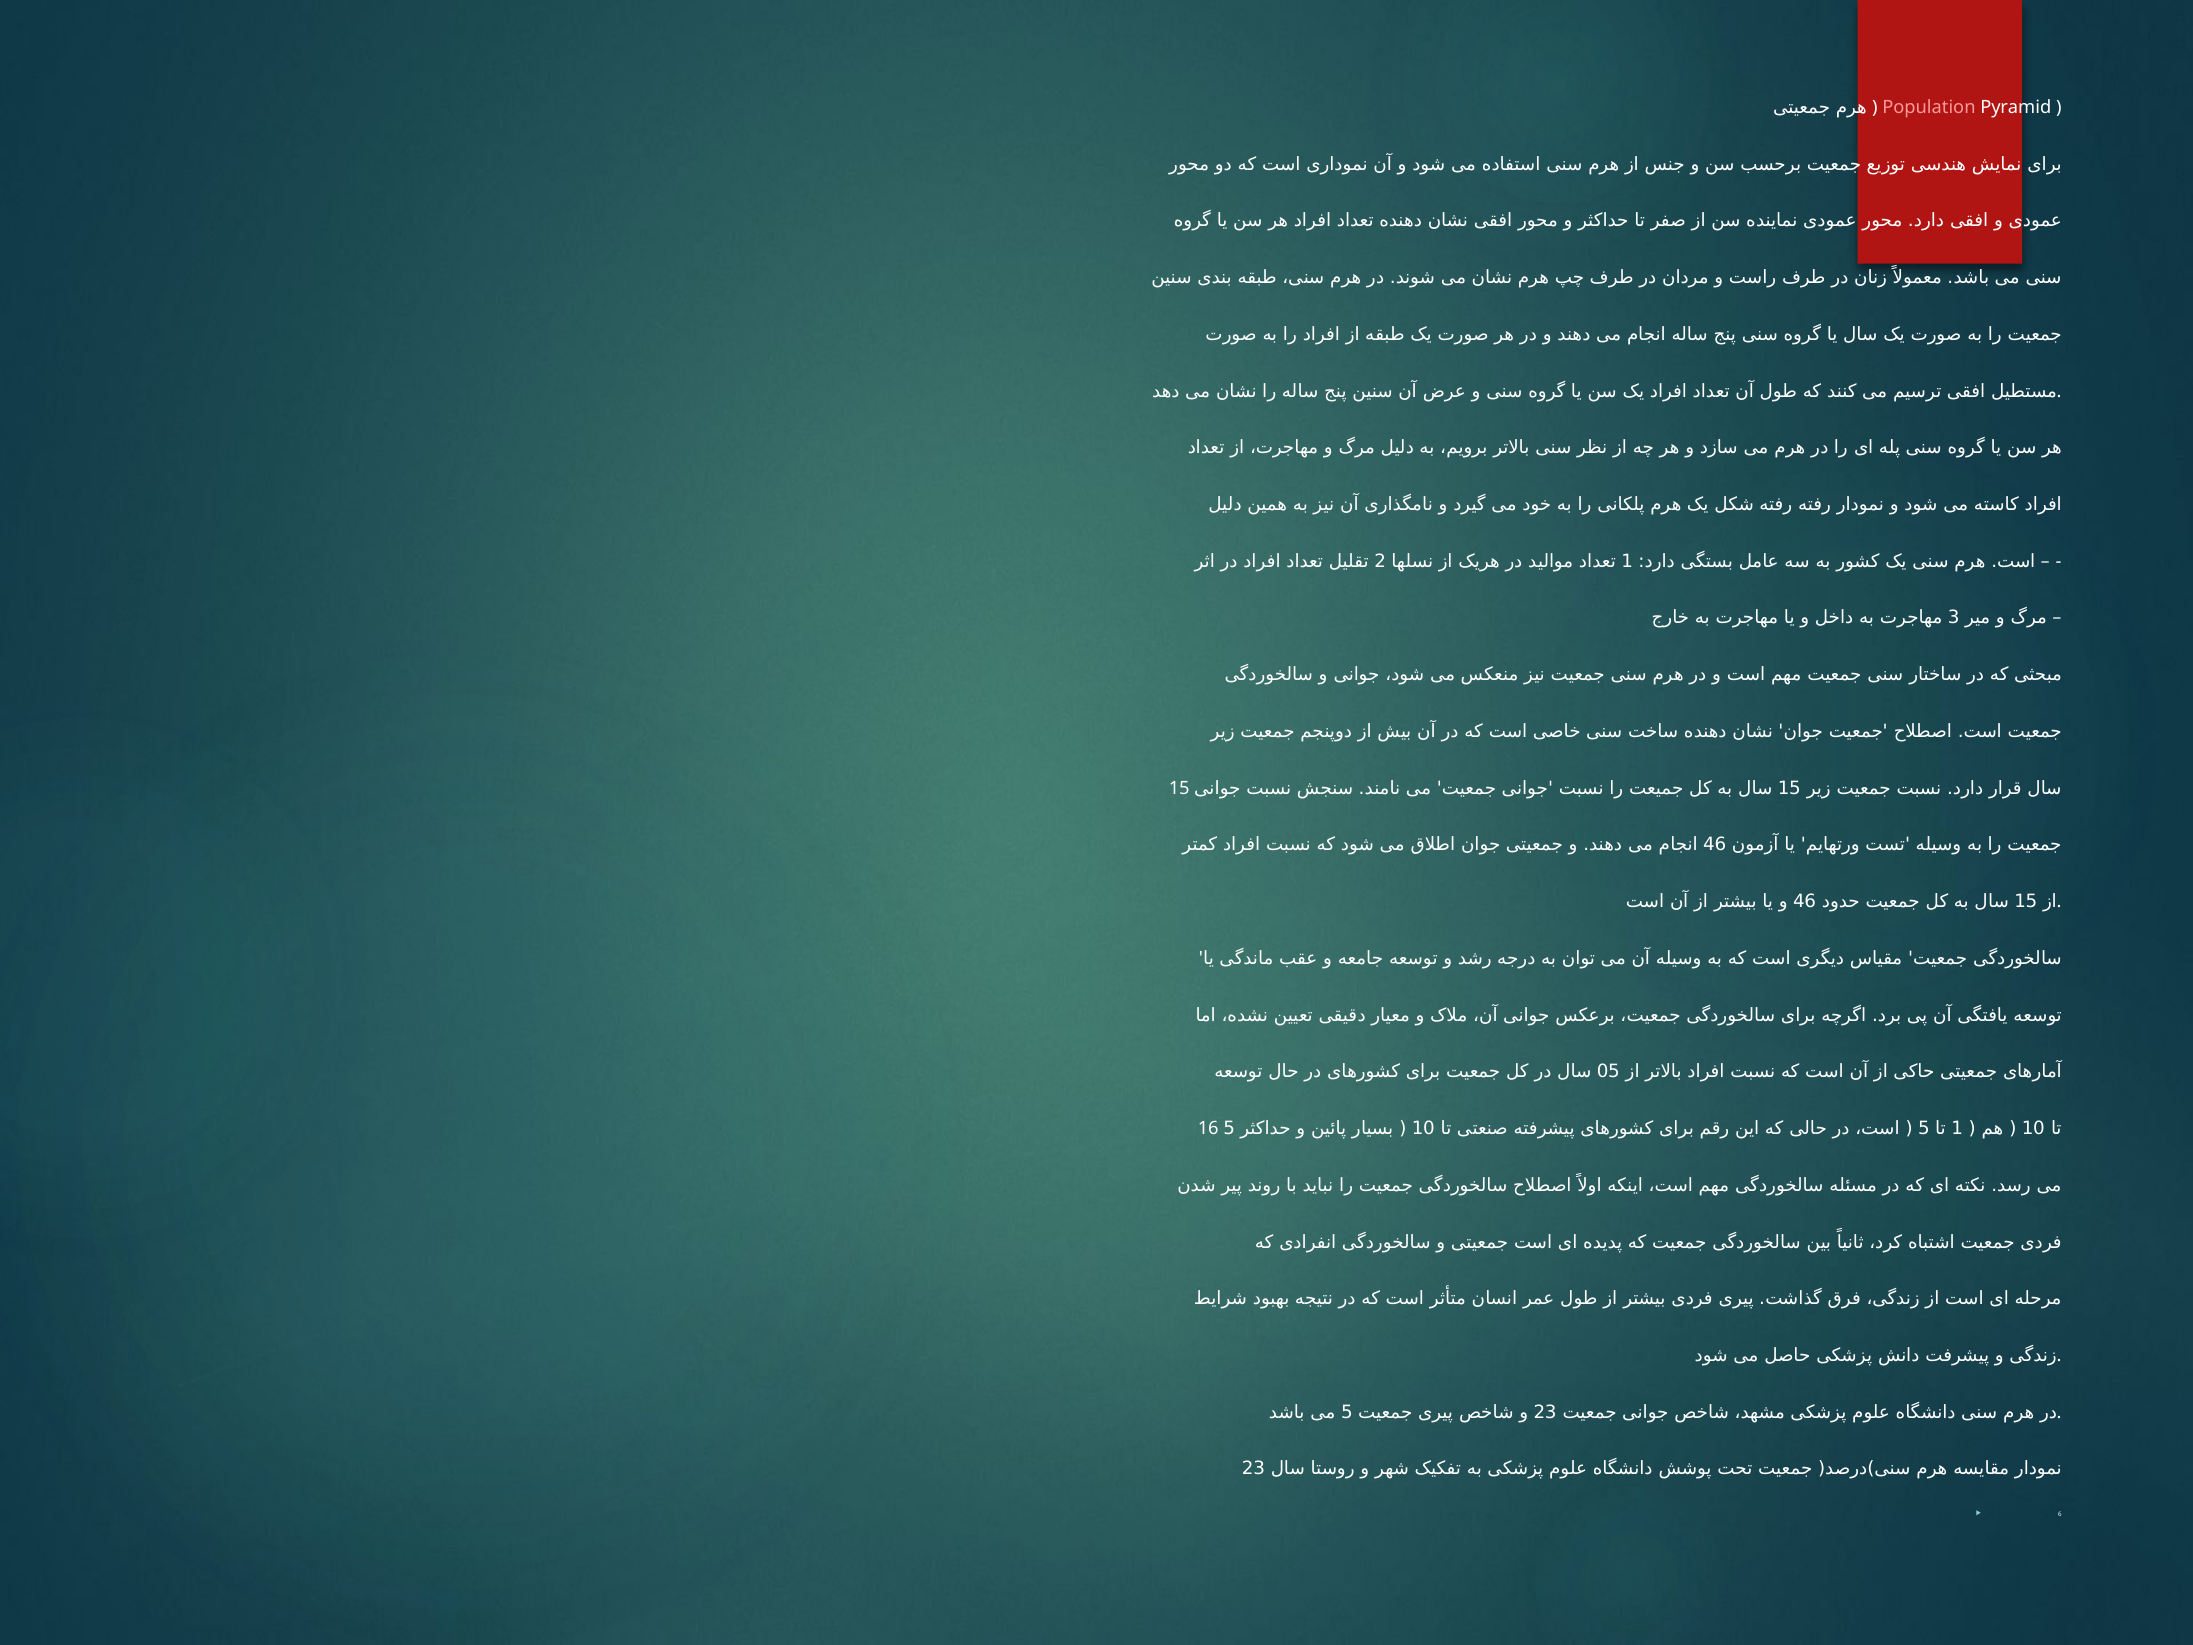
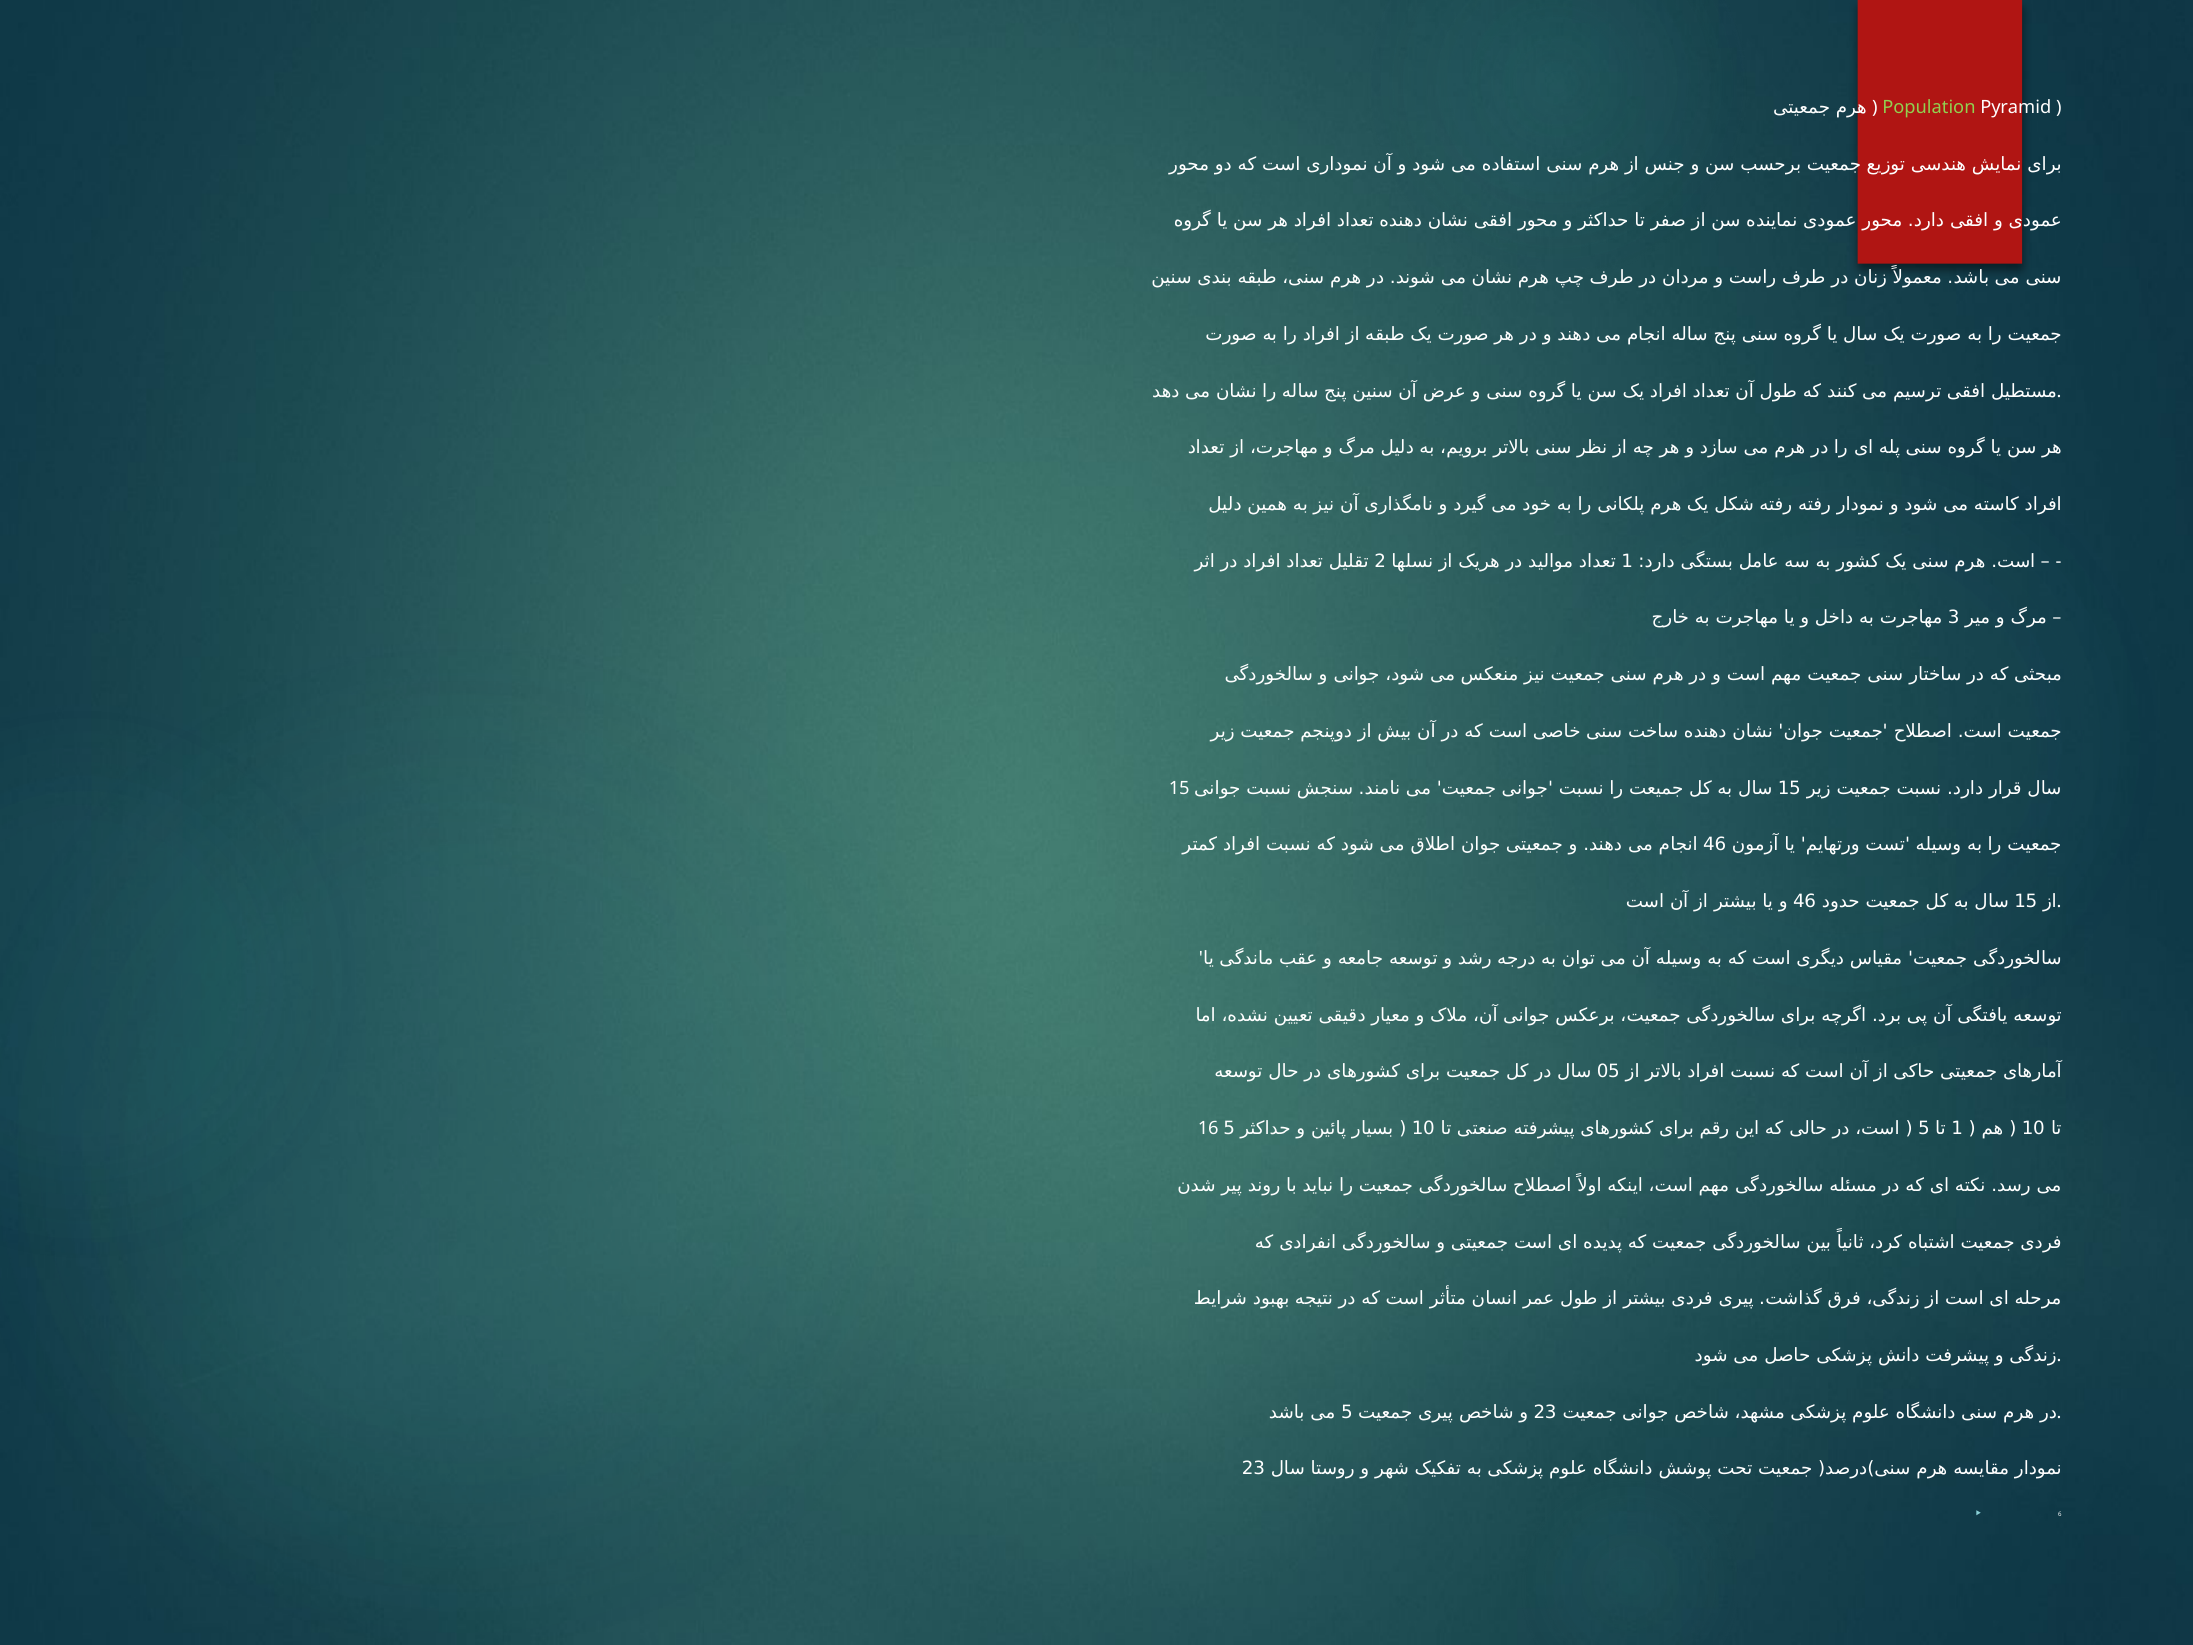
Population colour: pink -> light green
